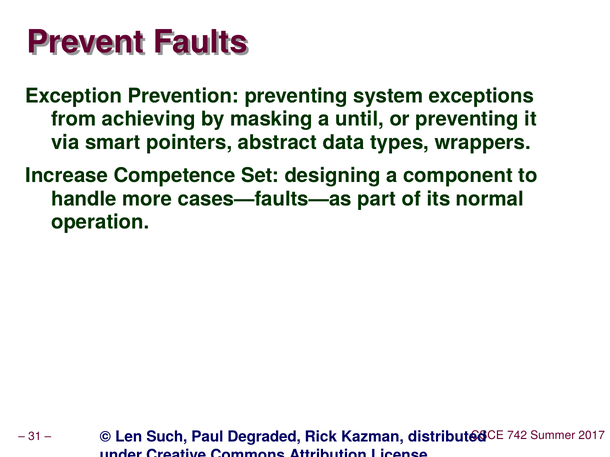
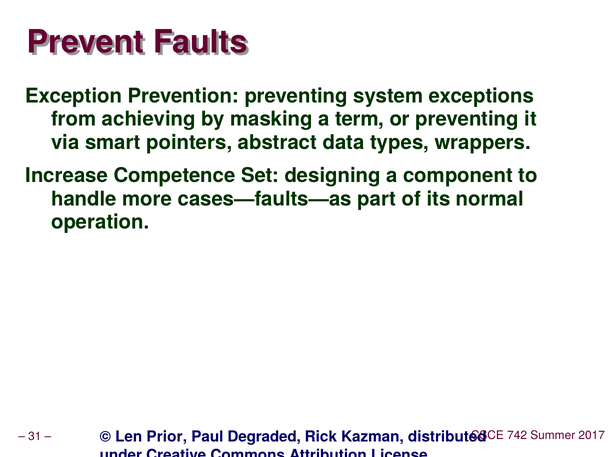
until: until -> term
Such: Such -> Prior
